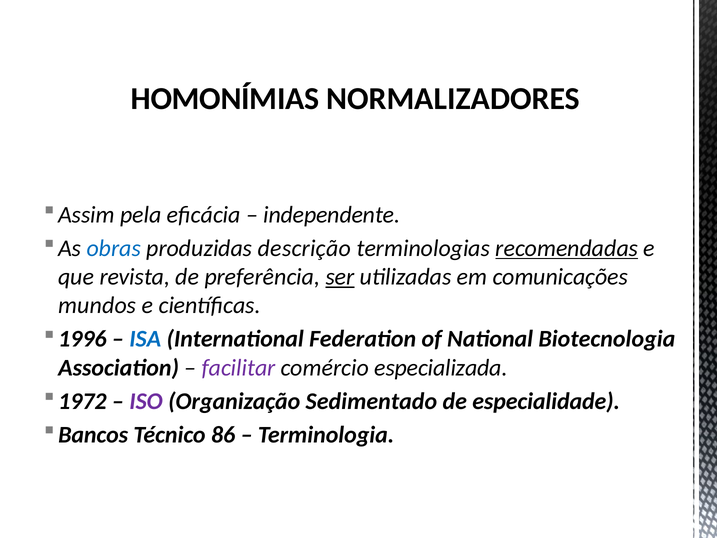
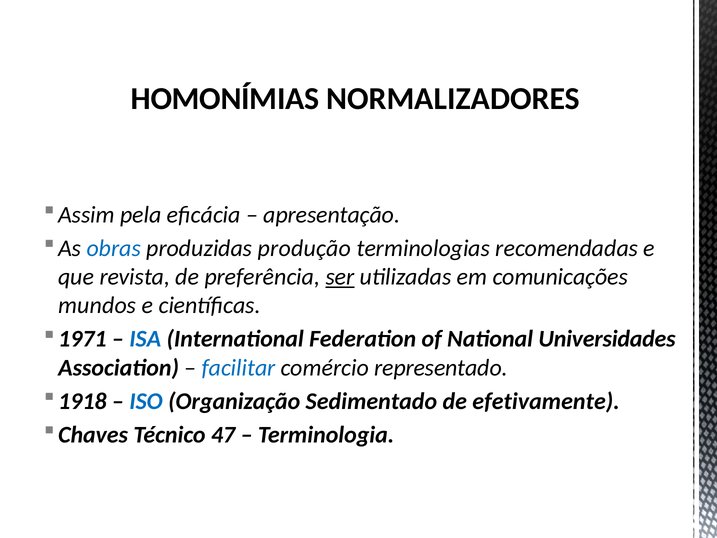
independente: independente -> apresentação
descrição: descrição -> produção
recomendadas underline: present -> none
1996: 1996 -> 1971
Biotecnologia: Biotecnologia -> Universidades
facilitar colour: purple -> blue
especializada: especializada -> representado
1972: 1972 -> 1918
ISO colour: purple -> blue
especialidade: especialidade -> efetivamente
Bancos: Bancos -> Chaves
86: 86 -> 47
